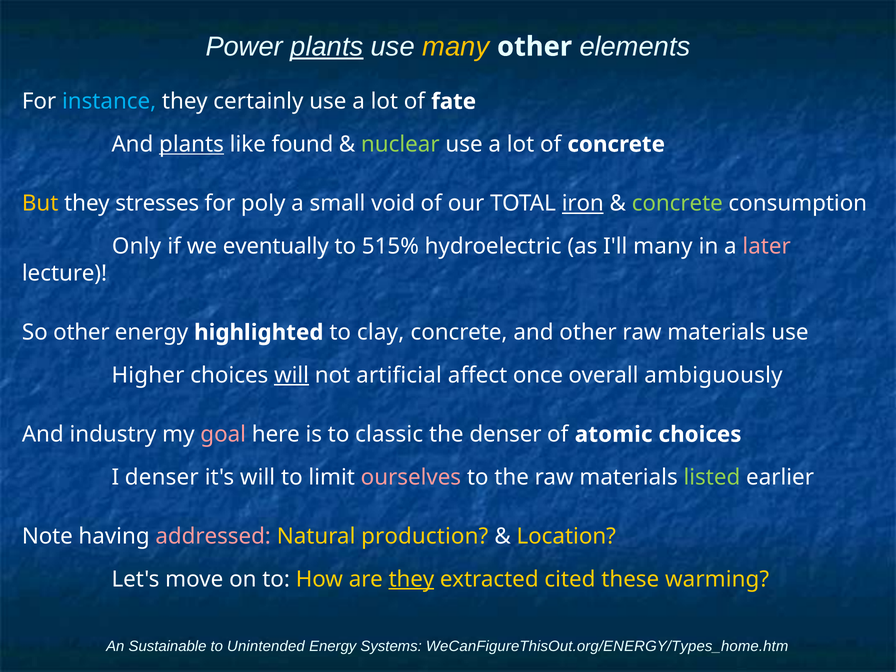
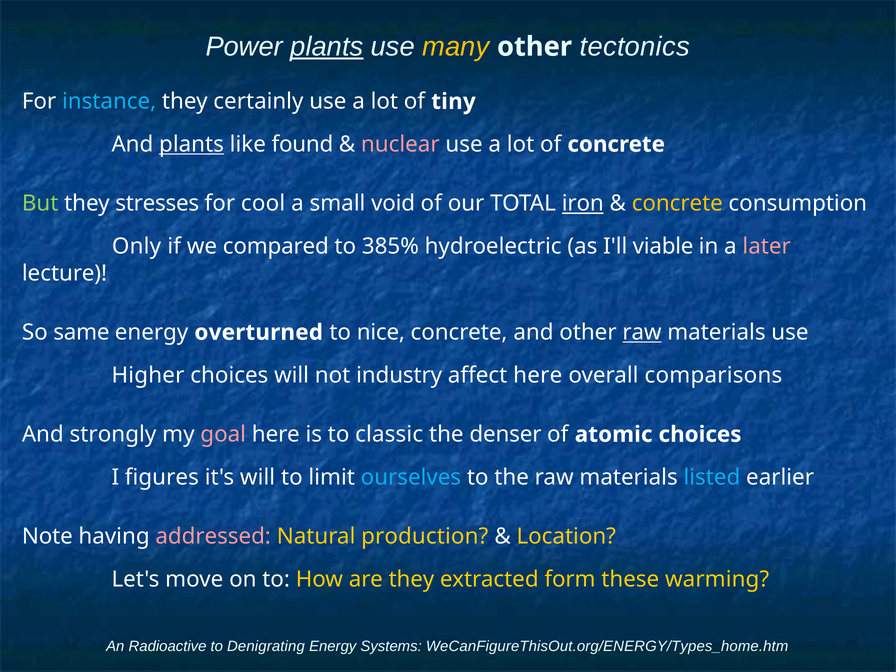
elements: elements -> tectonics
fate: fate -> tiny
nuclear colour: light green -> pink
But colour: yellow -> light green
poly: poly -> cool
concrete at (677, 204) colour: light green -> yellow
eventually: eventually -> compared
515%: 515% -> 385%
I'll many: many -> viable
So other: other -> same
highlighted: highlighted -> overturned
clay: clay -> nice
raw at (642, 332) underline: none -> present
will at (292, 375) underline: present -> none
artificial: artificial -> industry
affect once: once -> here
ambiguously: ambiguously -> comparisons
industry: industry -> strongly
I denser: denser -> figures
ourselves colour: pink -> light blue
listed colour: light green -> light blue
they at (411, 579) underline: present -> none
cited: cited -> form
Sustainable: Sustainable -> Radioactive
Unintended: Unintended -> Denigrating
